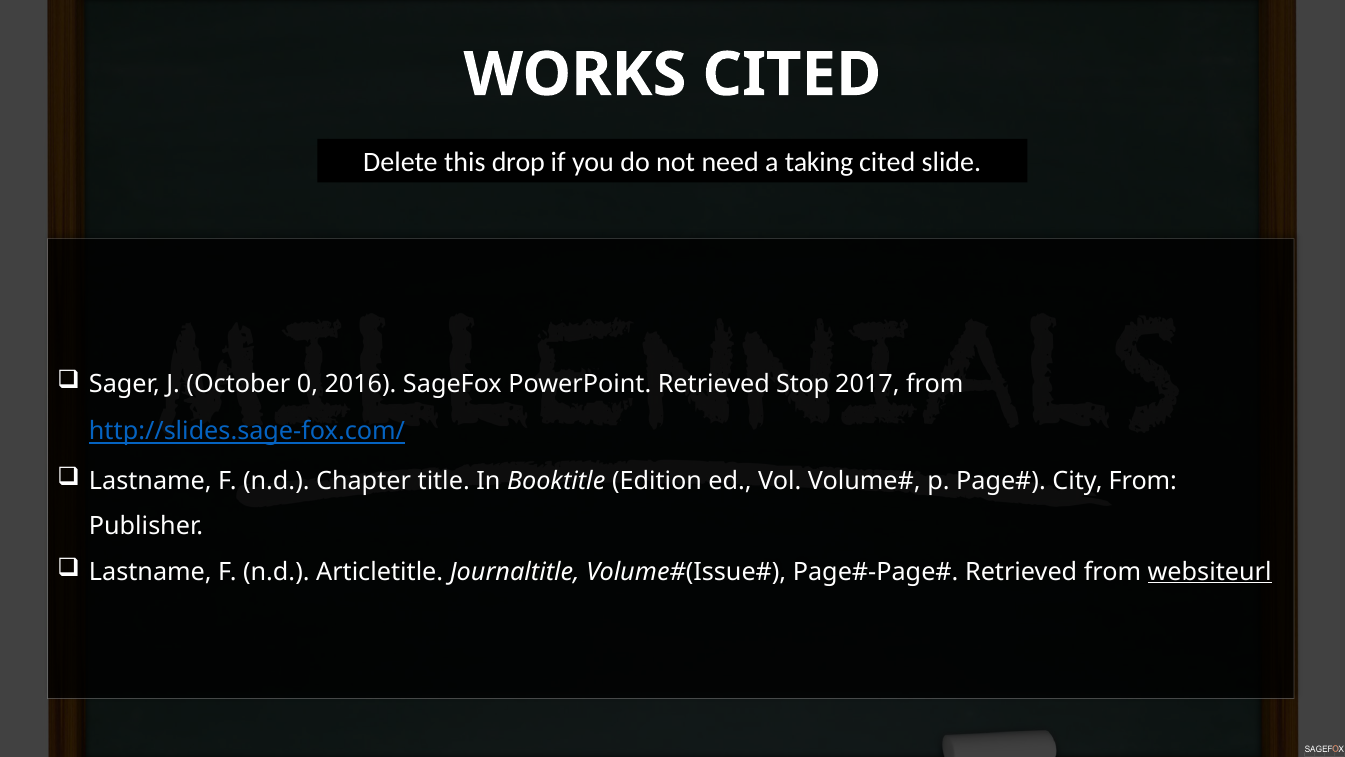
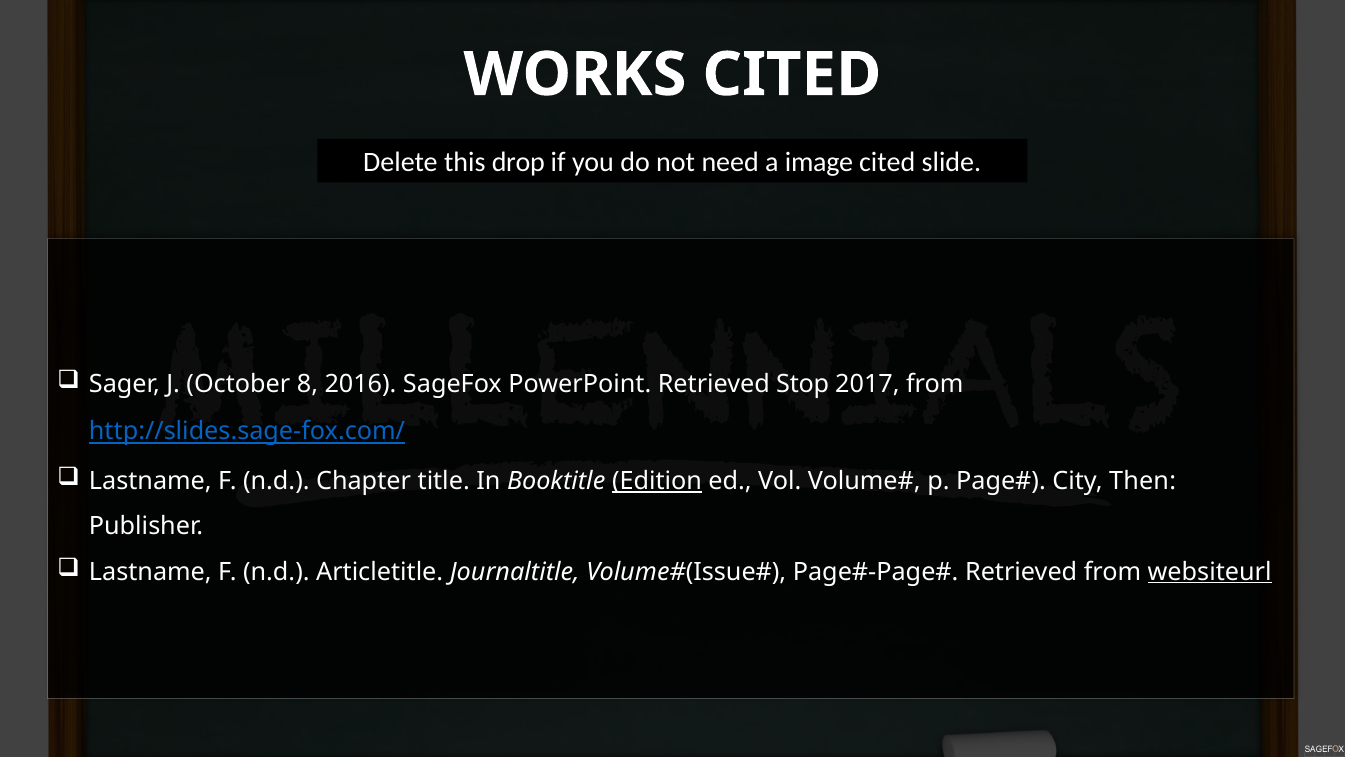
taking: taking -> image
0: 0 -> 8
Edition underline: none -> present
City From: From -> Then
